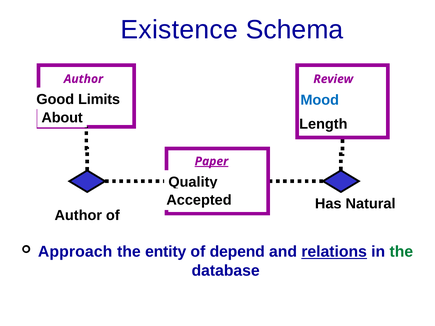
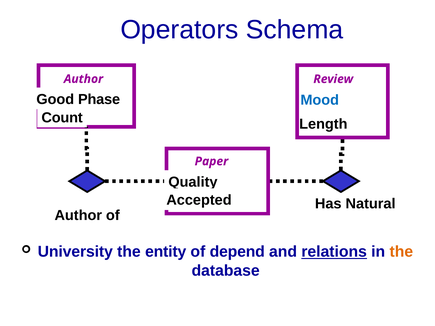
Existence: Existence -> Operators
Limits: Limits -> Phase
About: About -> Count
Paper underline: present -> none
Approach: Approach -> University
the at (401, 252) colour: green -> orange
